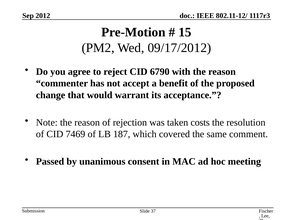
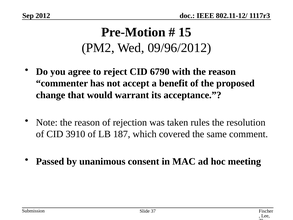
09/17/2012: 09/17/2012 -> 09/96/2012
costs: costs -> rules
7469: 7469 -> 3910
